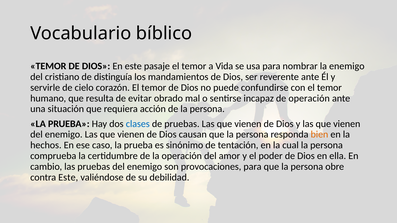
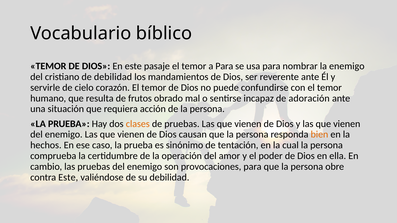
a Vida: Vida -> Para
de distinguía: distinguía -> debilidad
evitar: evitar -> frutos
de operación: operación -> adoración
clases colour: blue -> orange
